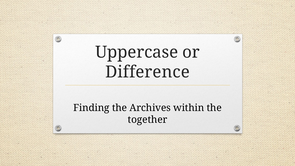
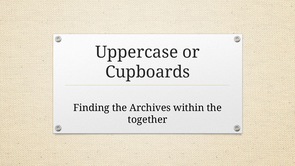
Difference: Difference -> Cupboards
